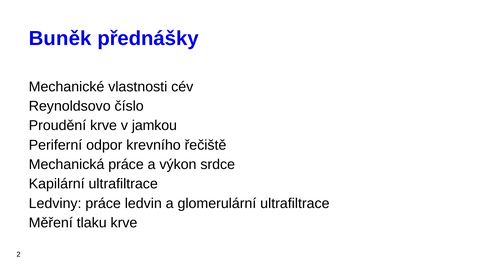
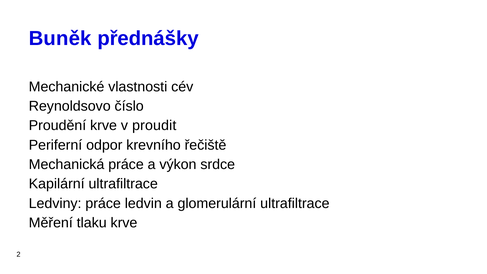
jamkou: jamkou -> proudit
